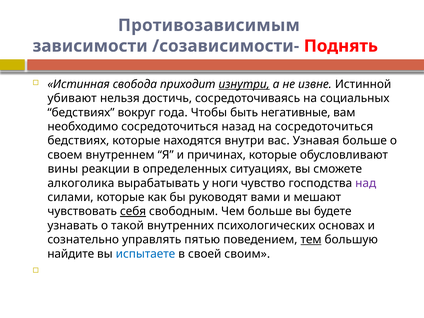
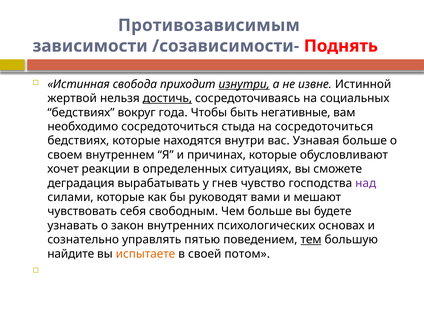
убивают: убивают -> жертвой
достичь underline: none -> present
назад: назад -> стыда
вины: вины -> хочет
алкоголика: алкоголика -> деградация
ноги: ноги -> гнев
себя underline: present -> none
такой: такой -> закон
испытаете colour: blue -> orange
своим: своим -> потом
